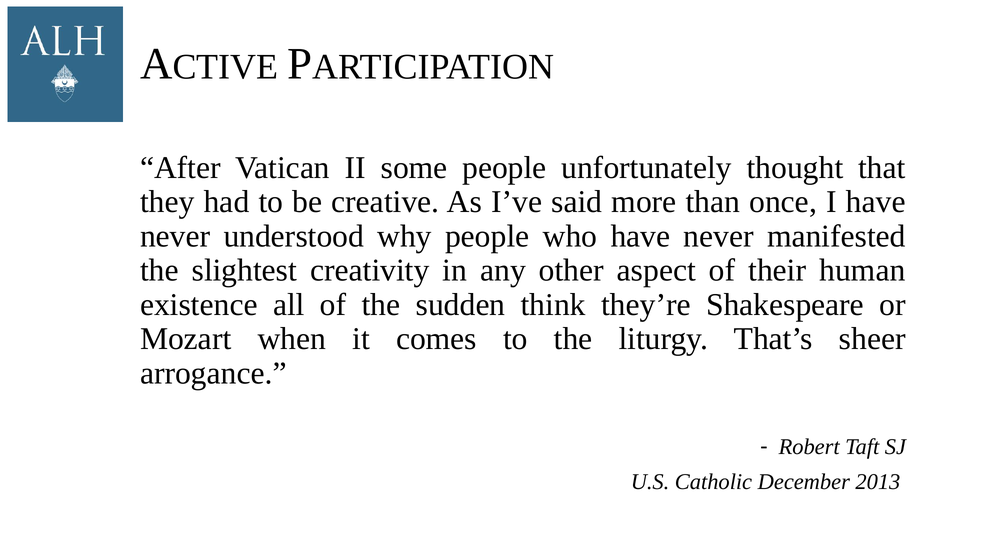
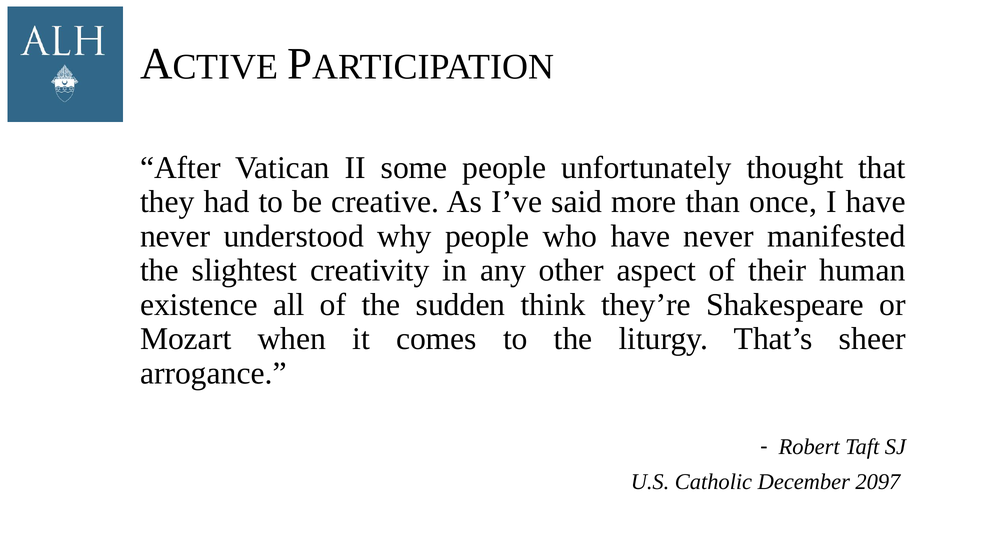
2013: 2013 -> 2097
